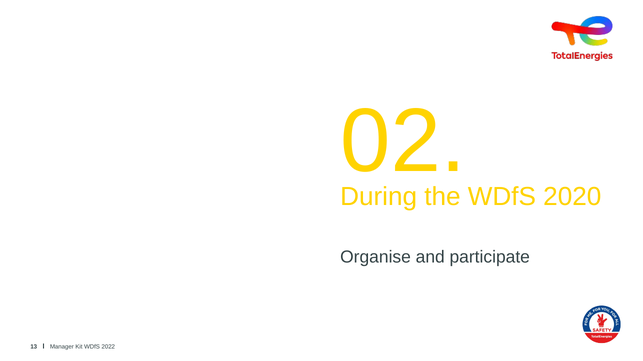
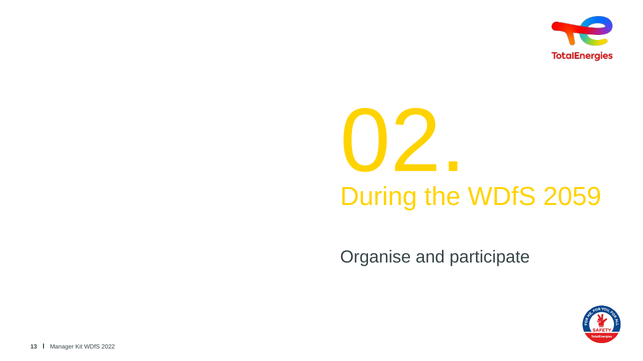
2020: 2020 -> 2059
